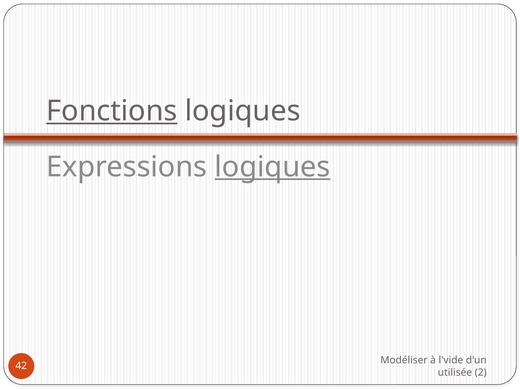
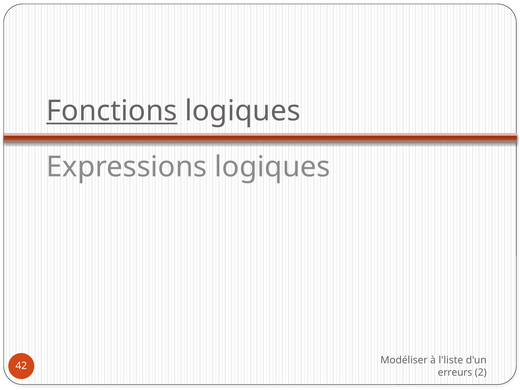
logiques at (272, 167) underline: present -> none
l'vide: l'vide -> l'liste
utilisée: utilisée -> erreurs
